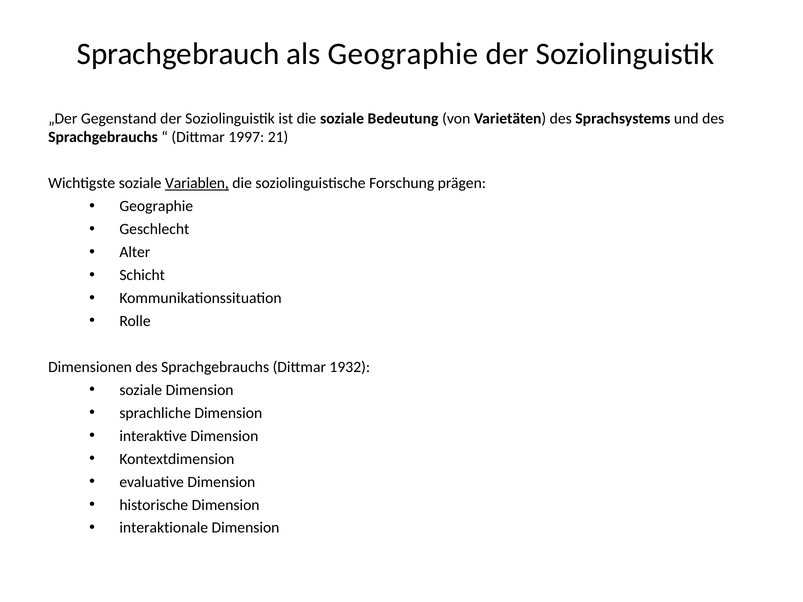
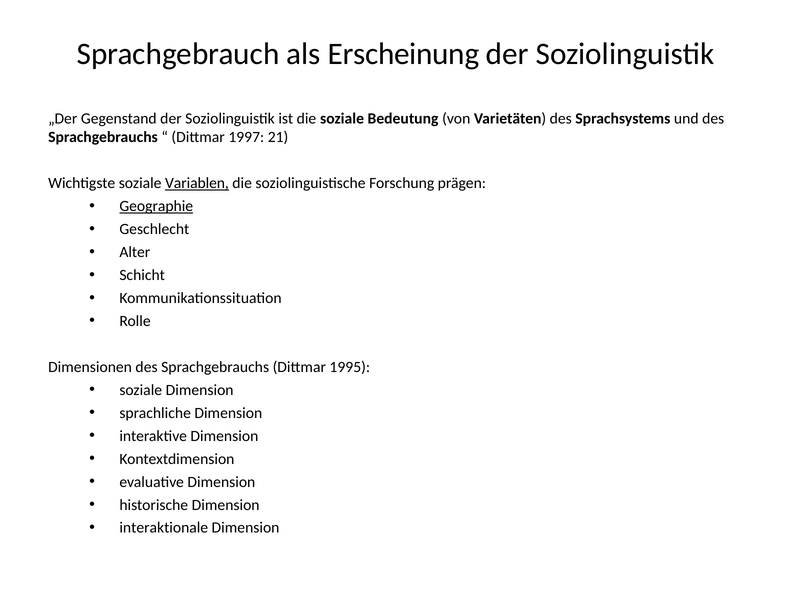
als Geographie: Geographie -> Erscheinung
Geographie at (156, 206) underline: none -> present
1932: 1932 -> 1995
